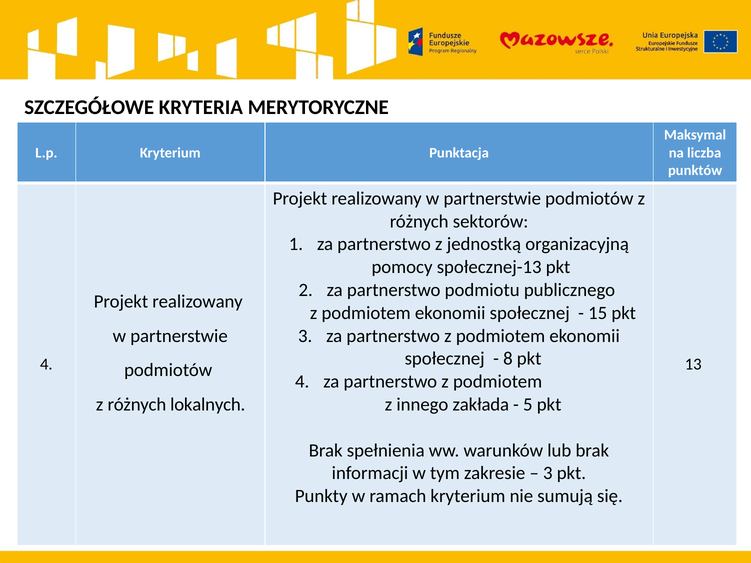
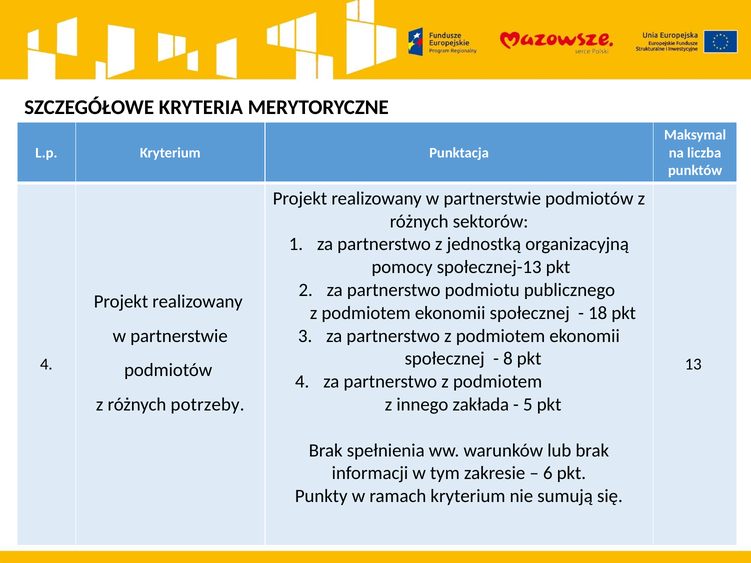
15: 15 -> 18
lokalnych: lokalnych -> potrzeby
3 at (548, 473): 3 -> 6
